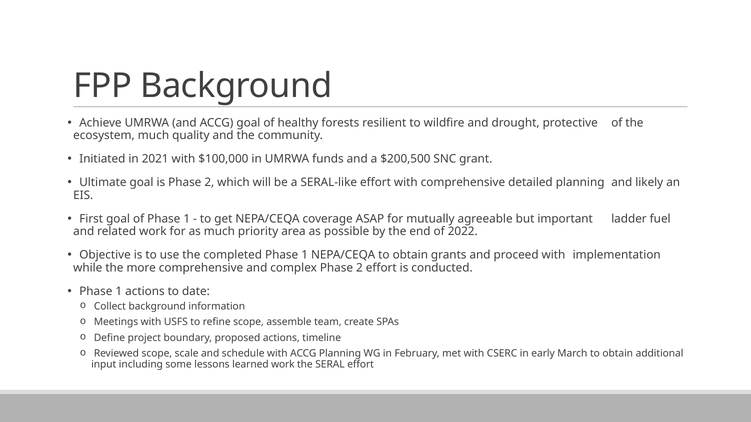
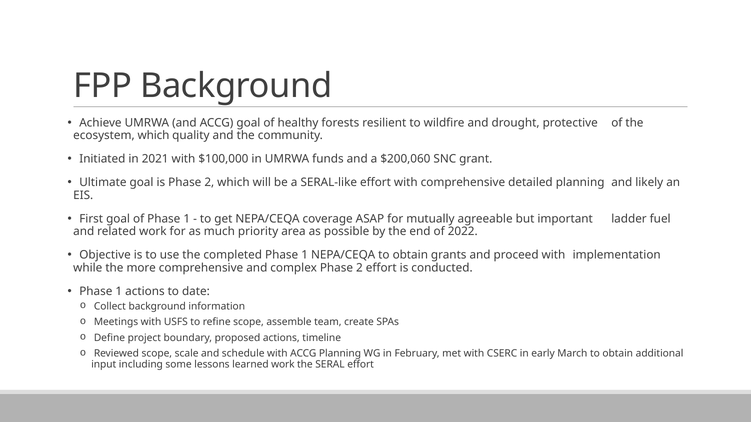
ecosystem much: much -> which
$200,500: $200,500 -> $200,060
